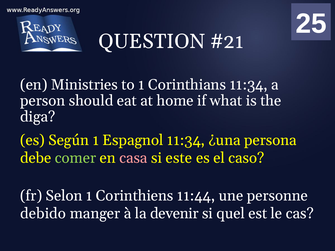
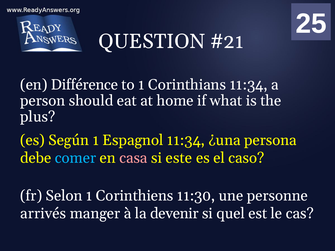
Ministries: Ministries -> Différence
diga: diga -> plus
comer colour: light green -> light blue
11:44: 11:44 -> 11:30
debido: debido -> arrivés
